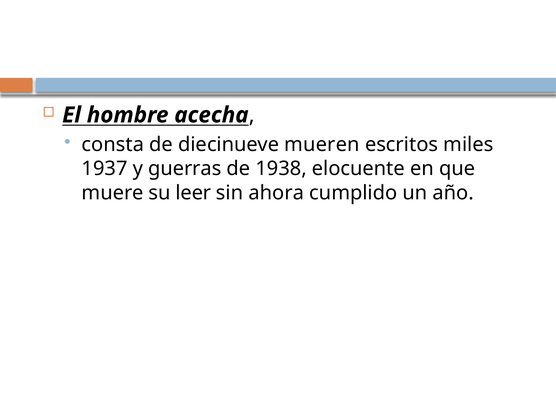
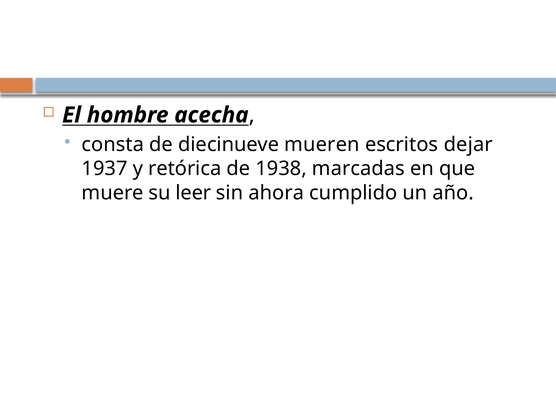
miles: miles -> dejar
guerras: guerras -> retórica
elocuente: elocuente -> marcadas
